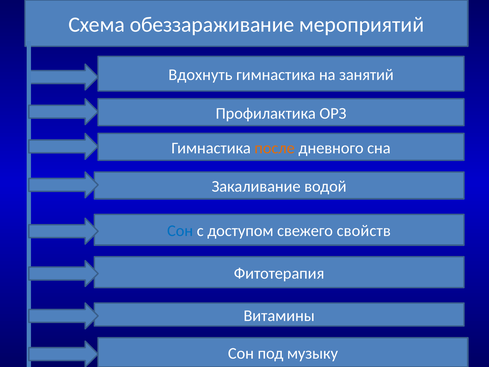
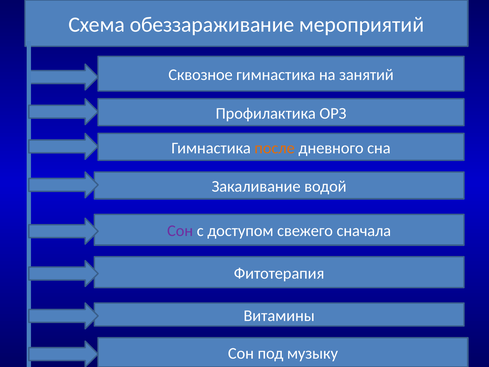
Вдохнуть: Вдохнуть -> Сквозное
Сон at (180, 231) colour: blue -> purple
свойств: свойств -> сначала
